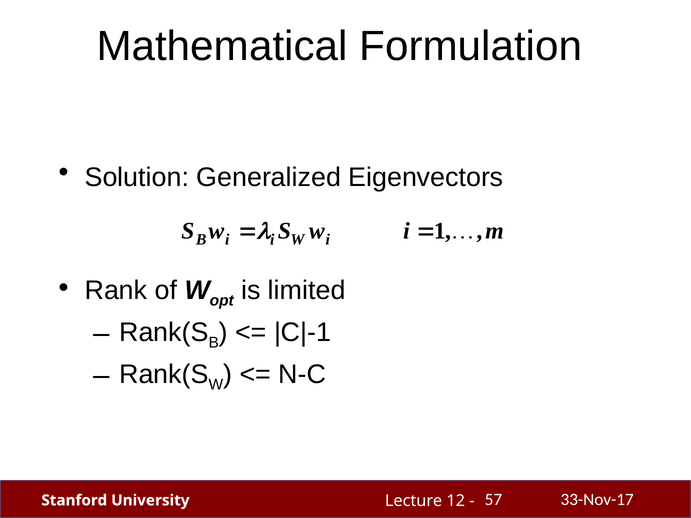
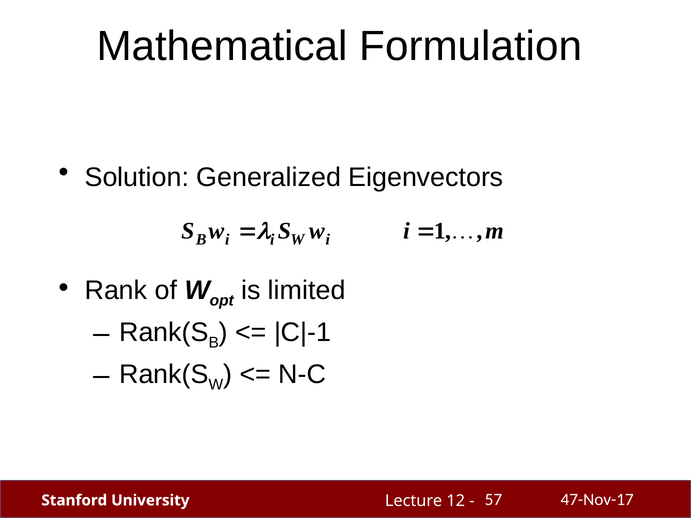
33-Nov-17: 33-Nov-17 -> 47-Nov-17
